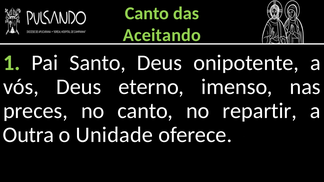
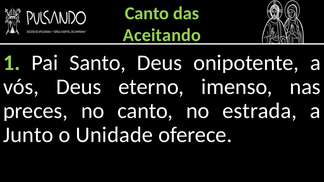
repartir: repartir -> estrada
Outra: Outra -> Junto
